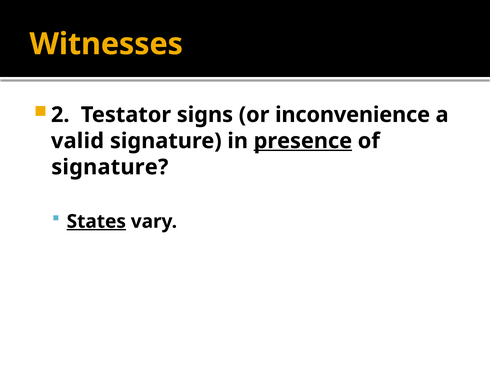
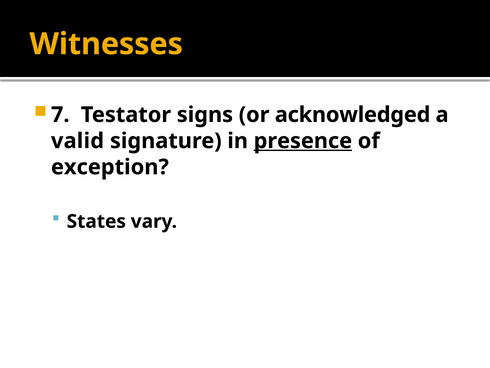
2: 2 -> 7
inconvenience: inconvenience -> acknowledged
signature at (110, 167): signature -> exception
States underline: present -> none
